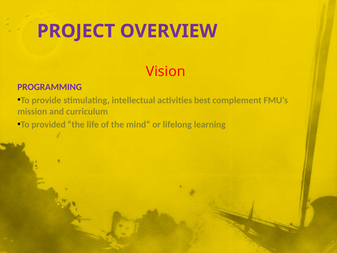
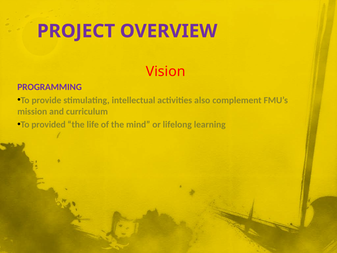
best: best -> also
